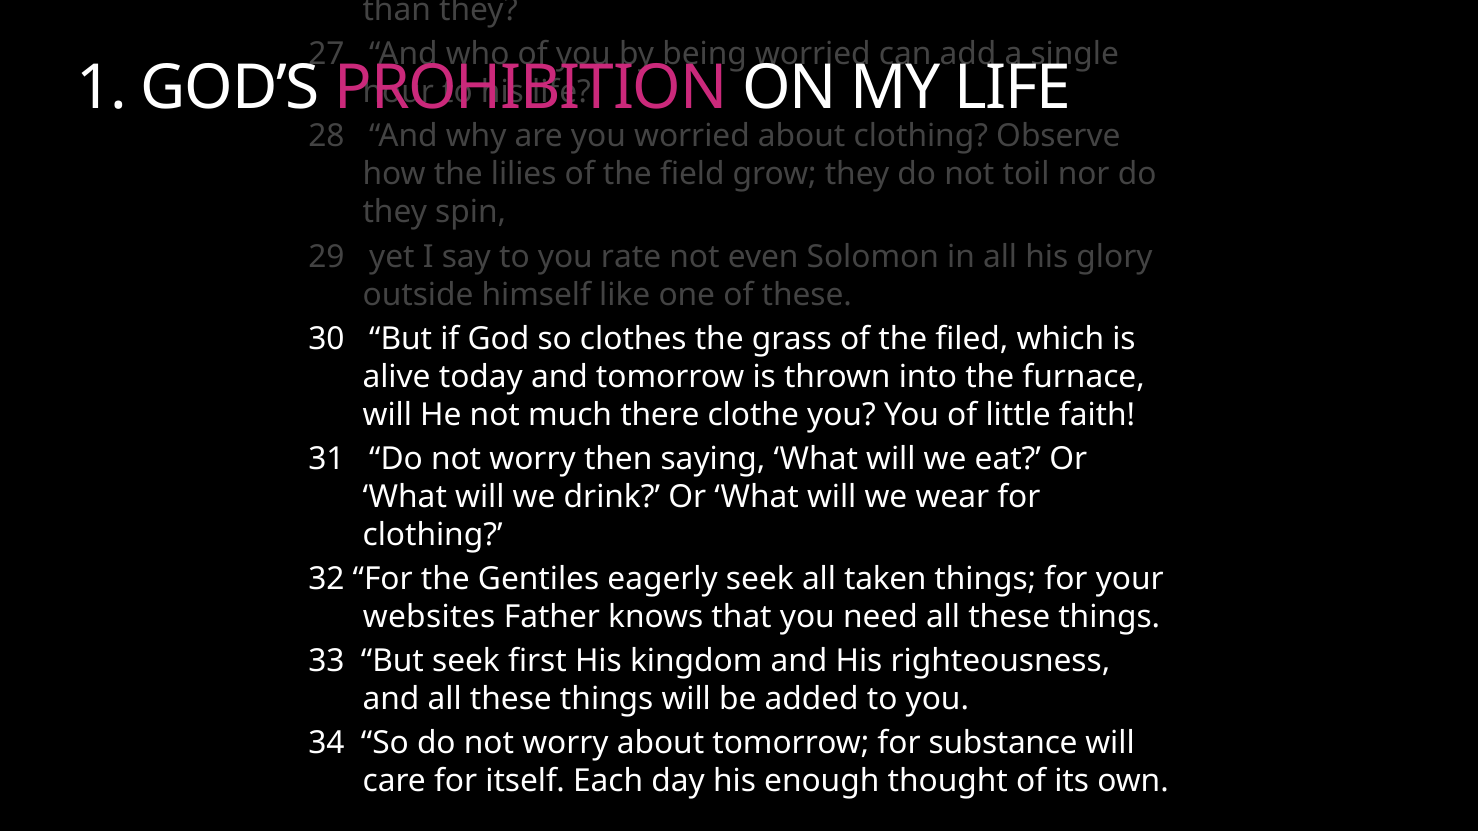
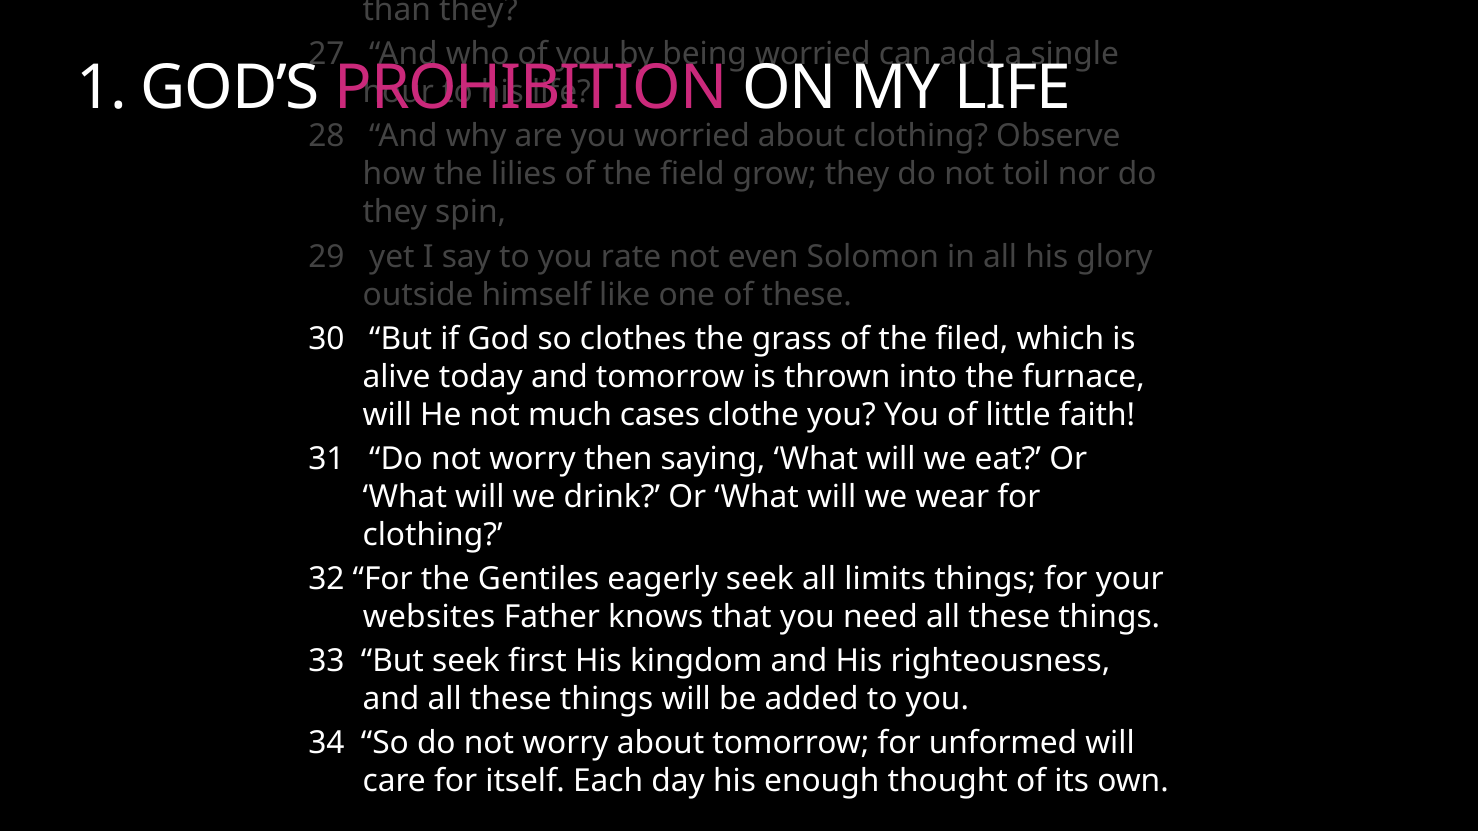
there: there -> cases
taken: taken -> limits
substance: substance -> unformed
